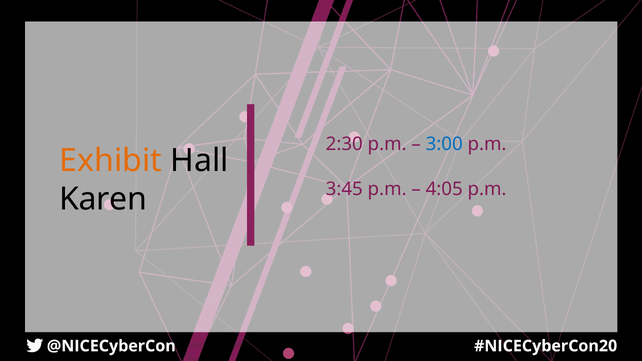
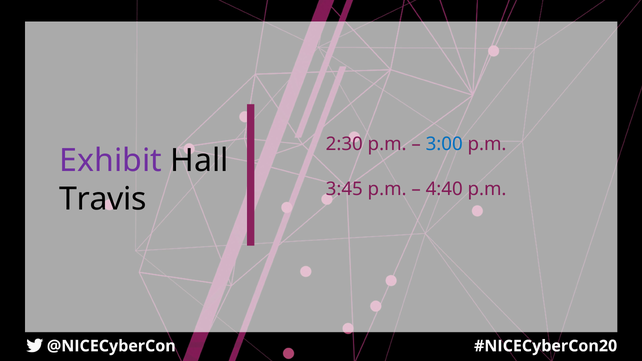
Exhibit colour: orange -> purple
4:05: 4:05 -> 4:40
Karen: Karen -> Travis
